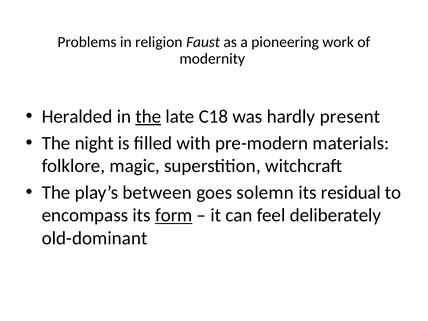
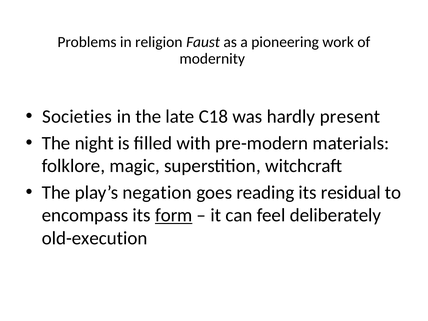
Heralded: Heralded -> Societies
the at (148, 116) underline: present -> none
between: between -> negation
solemn: solemn -> reading
old-dominant: old-dominant -> old-execution
